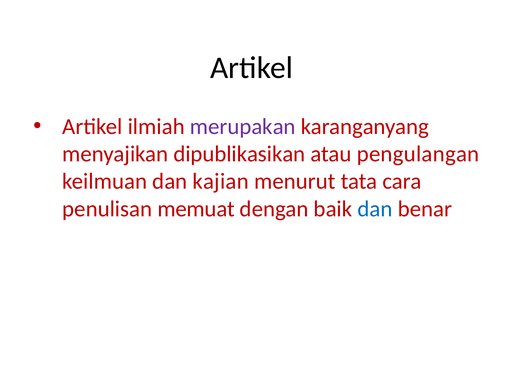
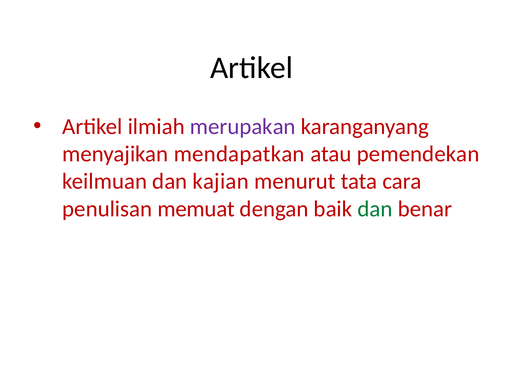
dipublikasikan: dipublikasikan -> mendapatkan
pengulangan: pengulangan -> pemendekan
dan at (375, 209) colour: blue -> green
